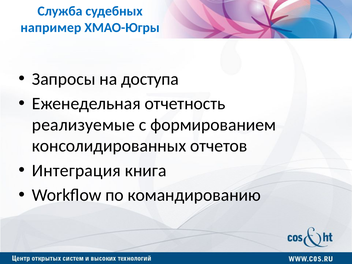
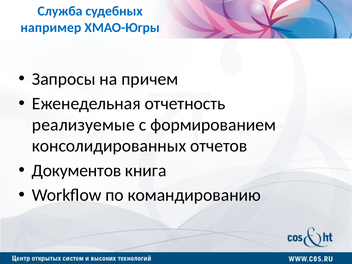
доступа: доступа -> причем
Интеграция: Интеграция -> Документов
